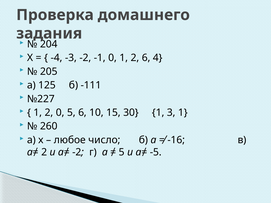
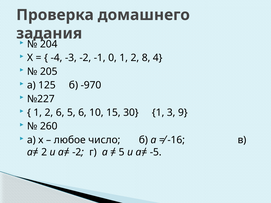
2 6: 6 -> 8
-111: -111 -> -970
2 0: 0 -> 6
3 1: 1 -> 9
